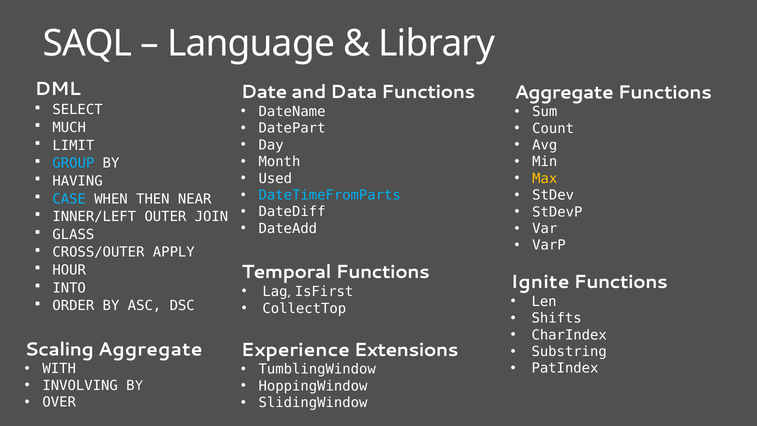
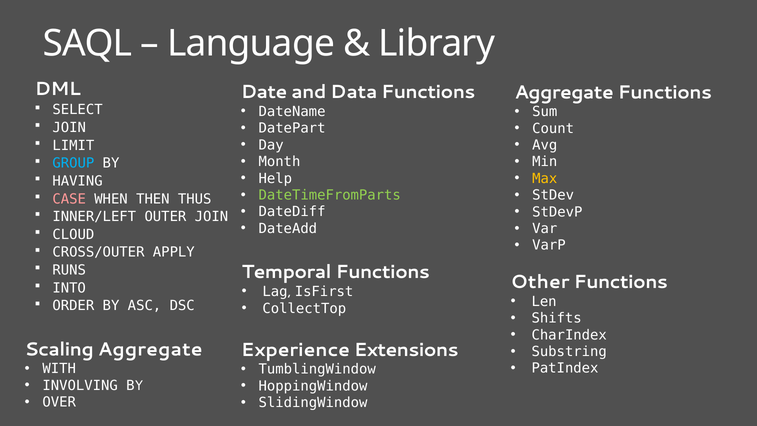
MUCH at (69, 128): MUCH -> JOIN
Used: Used -> Help
DateTimeFromParts colour: light blue -> light green
CASE colour: light blue -> pink
NEAR: NEAR -> THUS
GLASS: GLASS -> CLOUD
HOUR: HOUR -> RUNS
Ignite: Ignite -> Other
